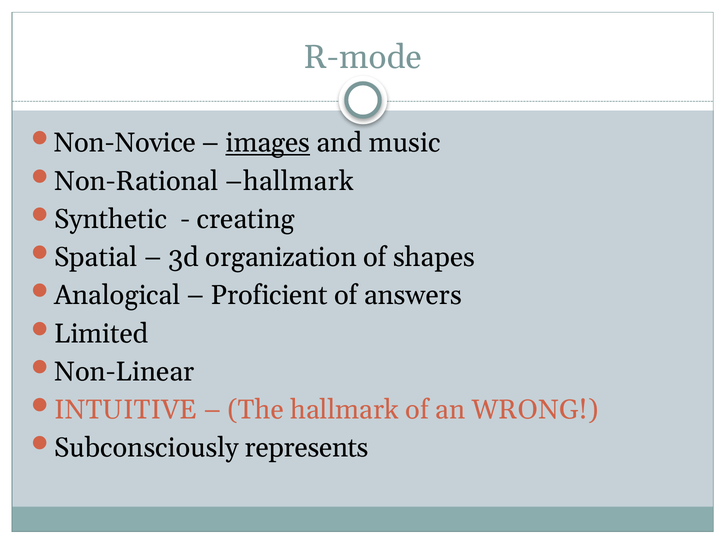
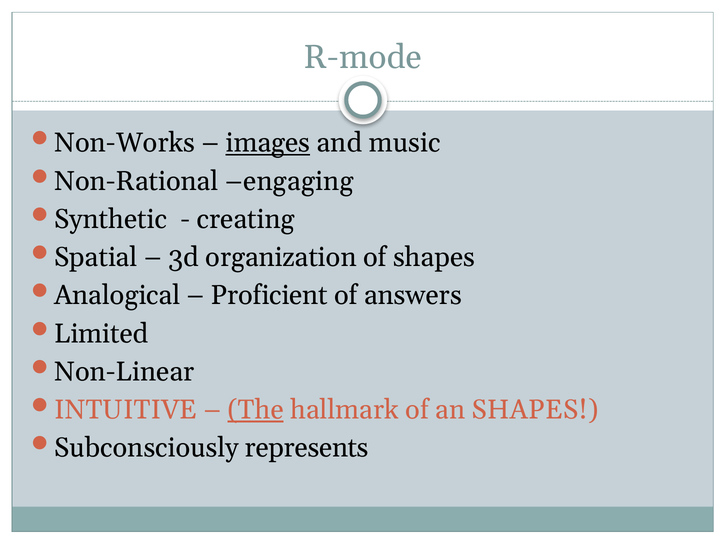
Non-Novice: Non-Novice -> Non-Works
Non-Rational hallmark: hallmark -> engaging
The underline: none -> present
an WRONG: WRONG -> SHAPES
